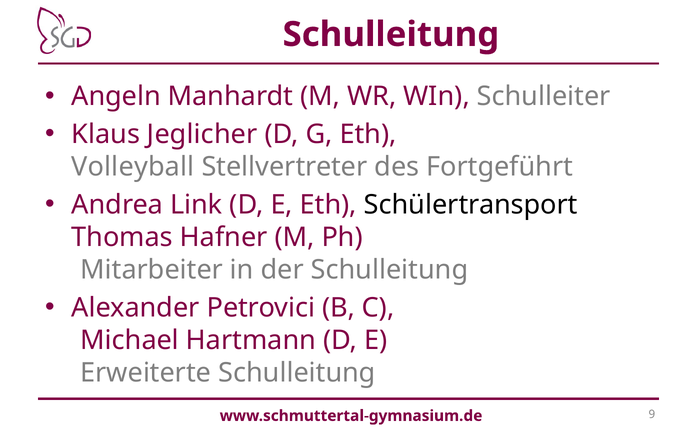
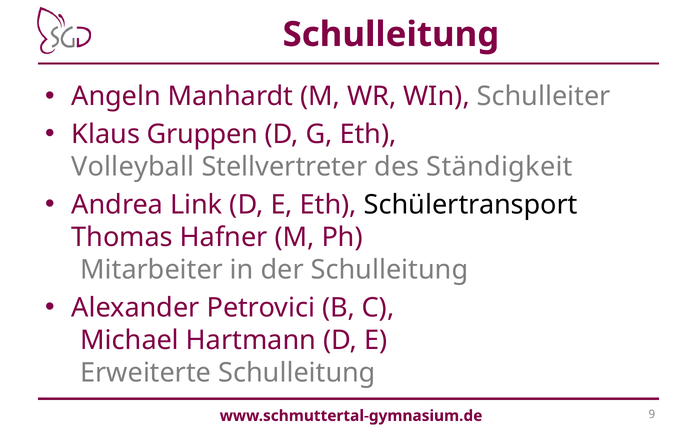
Jeglicher: Jeglicher -> Gruppen
Fortgeführt: Fortgeführt -> Ständigkeit
